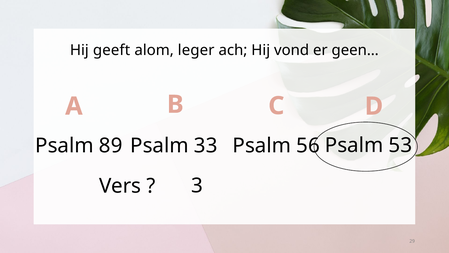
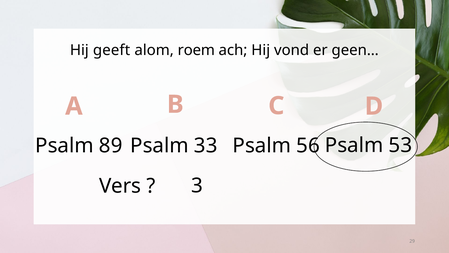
leger: leger -> roem
